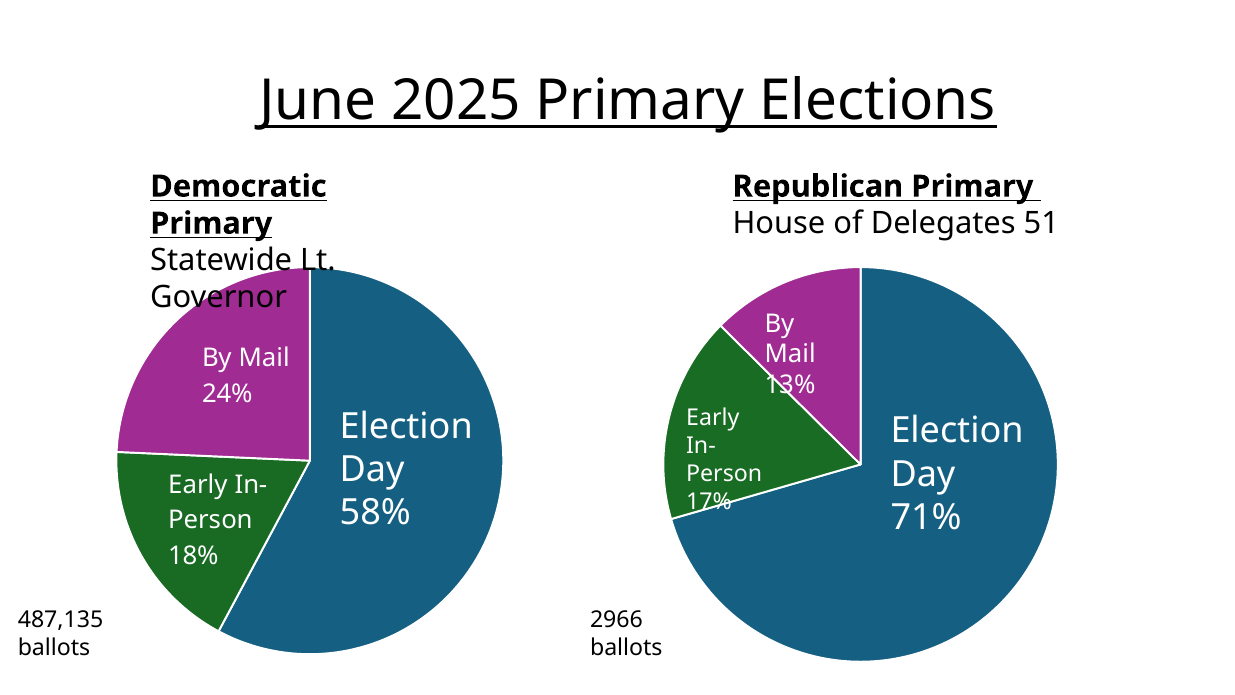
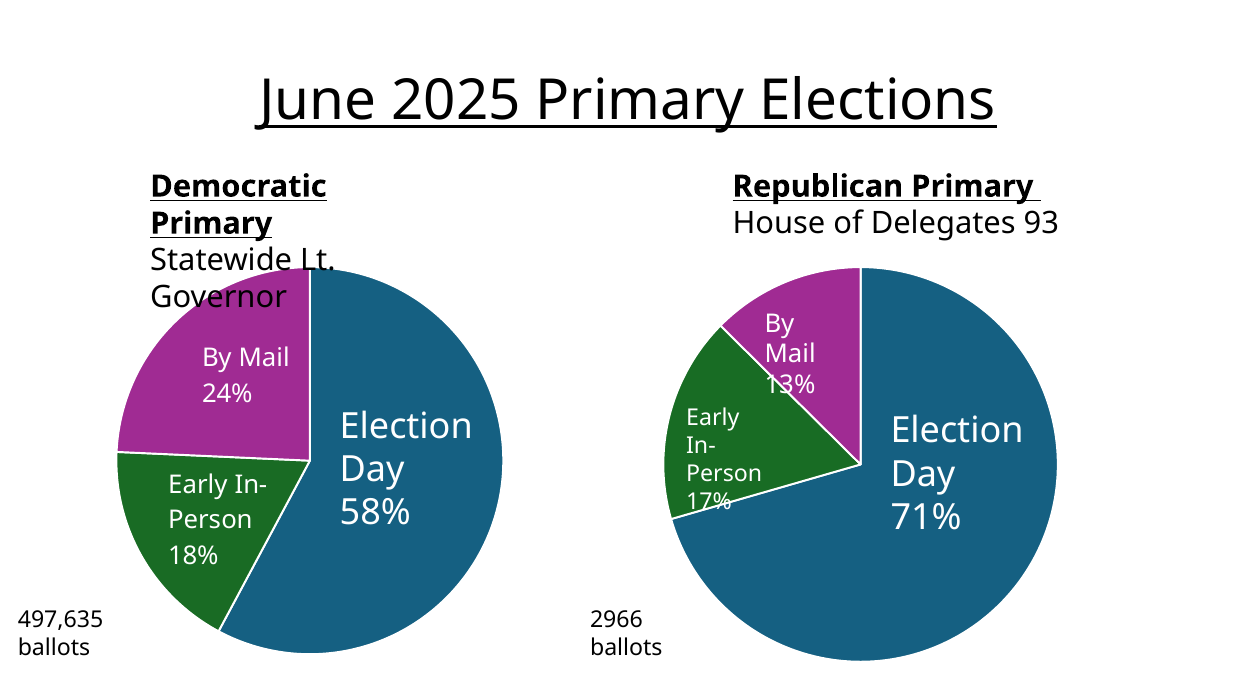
51: 51 -> 93
487,135: 487,135 -> 497,635
